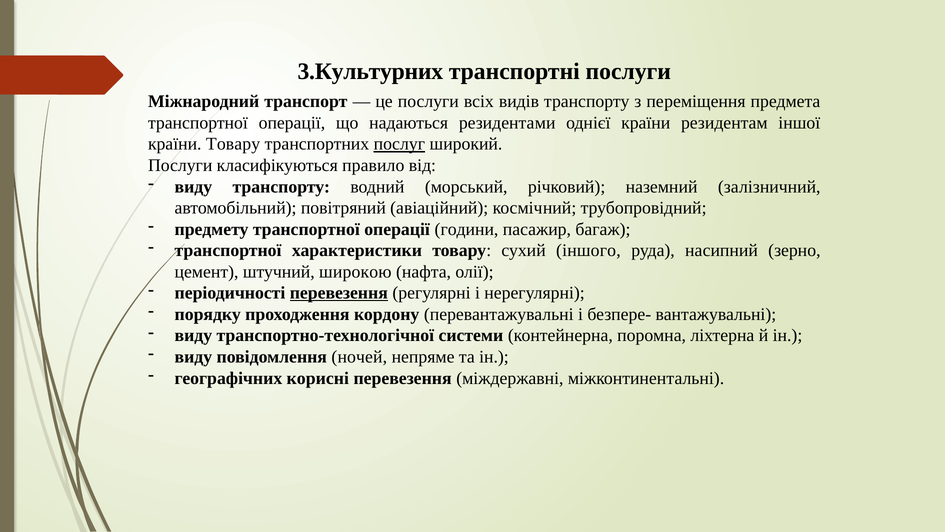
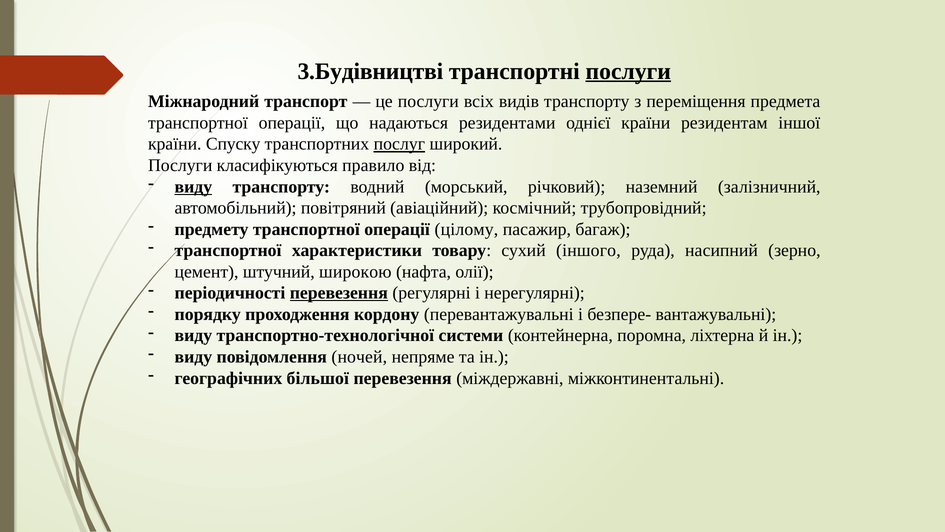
3.Культурних: 3.Культурних -> 3.Будівництві
послуги at (628, 71) underline: none -> present
країни Товару: Товару -> Спуску
виду at (193, 187) underline: none -> present
години: години -> цілому
корисні: корисні -> більшої
